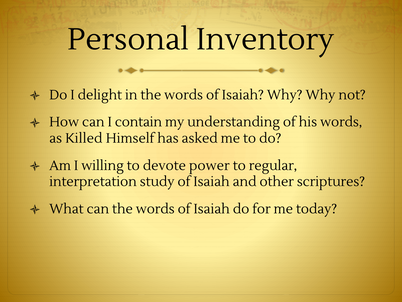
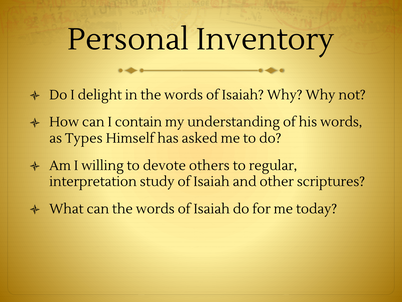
Killed: Killed -> Types
power: power -> others
